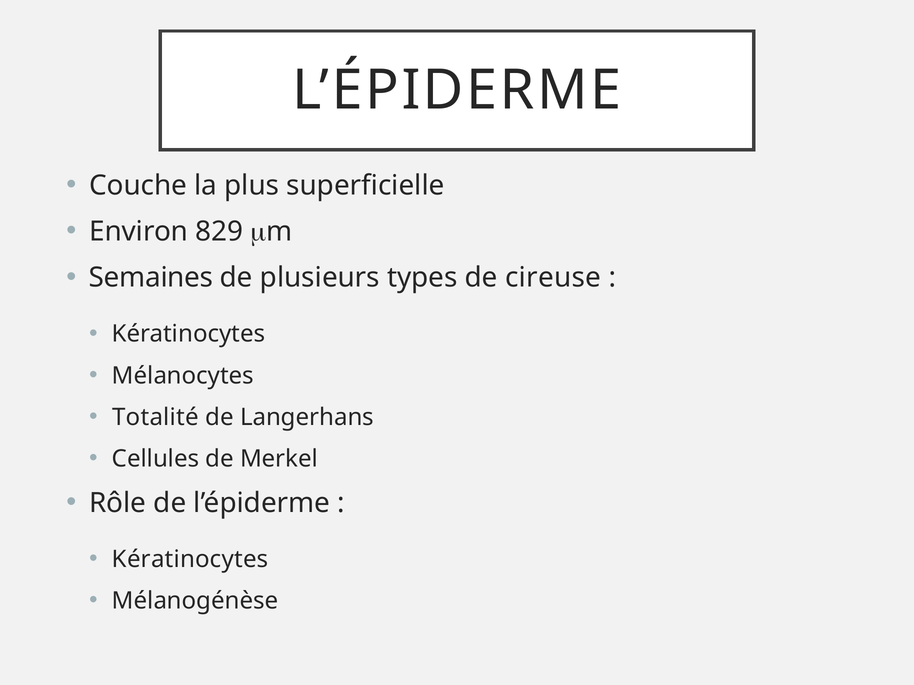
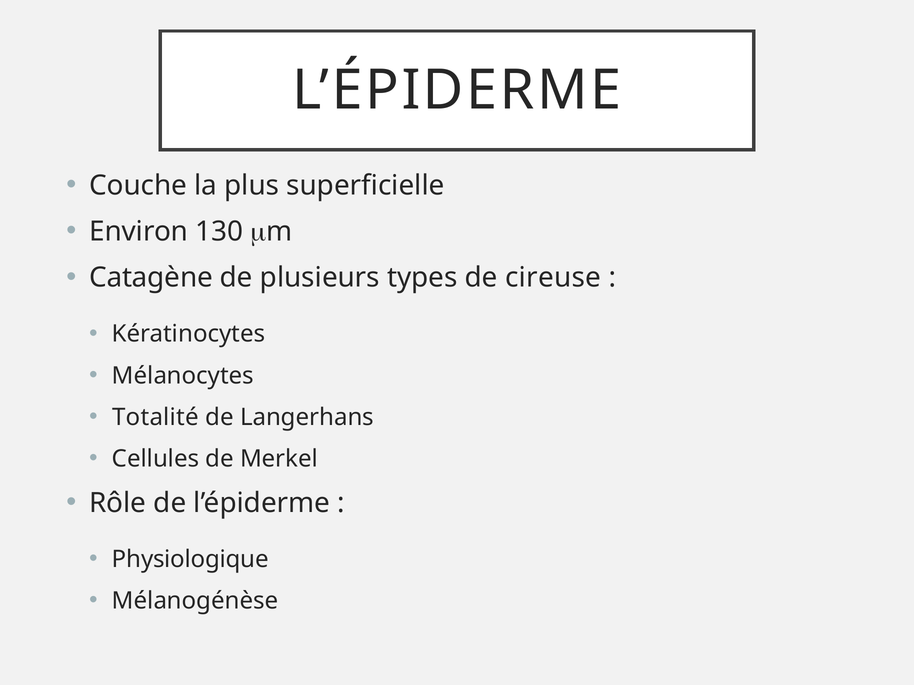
829: 829 -> 130
Semaines: Semaines -> Catagène
Kératinocytes at (190, 560): Kératinocytes -> Physiologique
